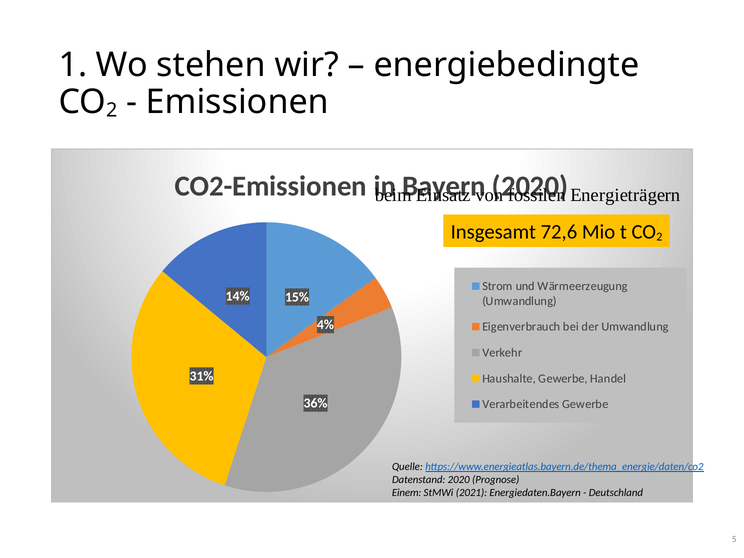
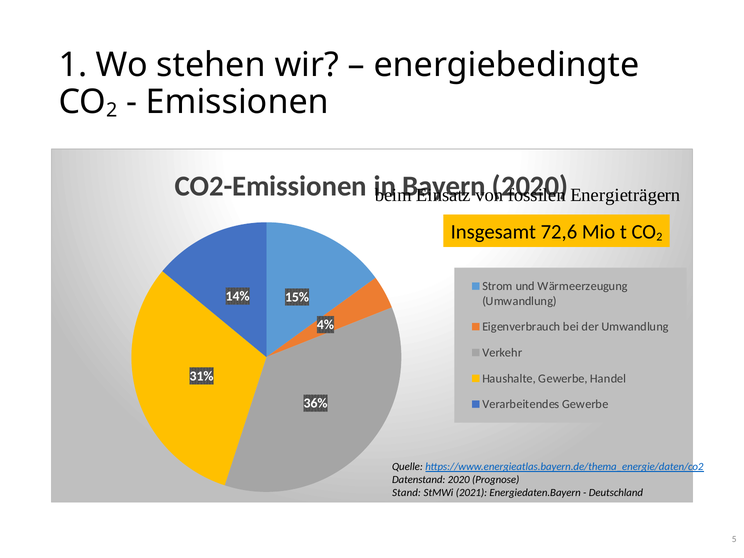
Einem: Einem -> Stand
